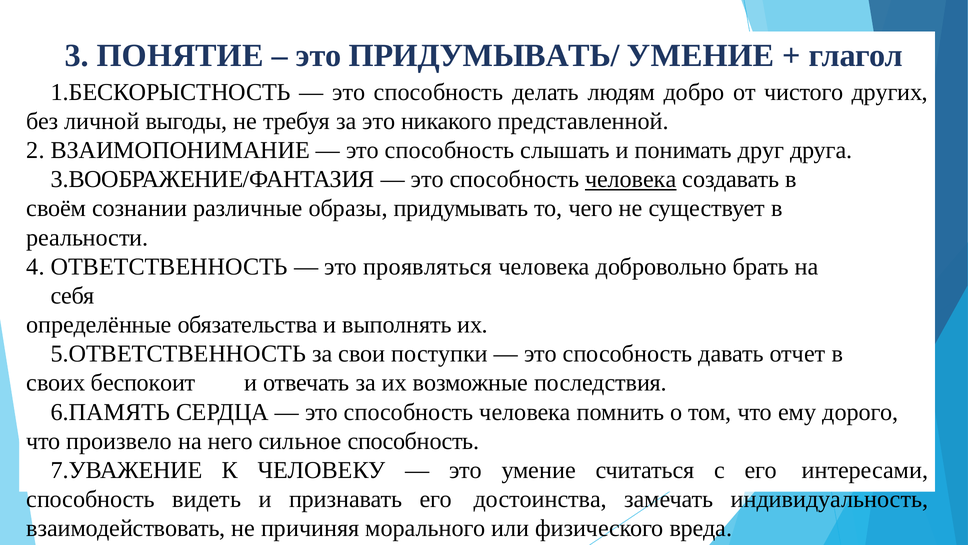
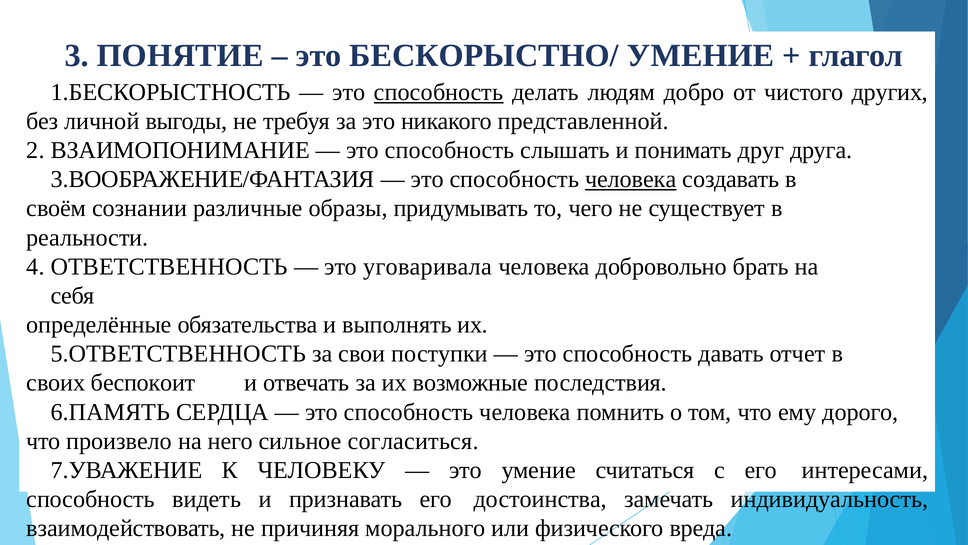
ПРИДУМЫВАТЬ/: ПРИДУМЫВАТЬ/ -> БЕСКОРЫСТНО/
способность at (439, 92) underline: none -> present
проявляться: проявляться -> уговаривала
сильное способность: способность -> согласиться
